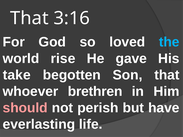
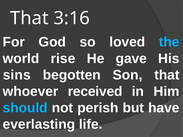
take: take -> sins
brethren: brethren -> received
should colour: pink -> light blue
